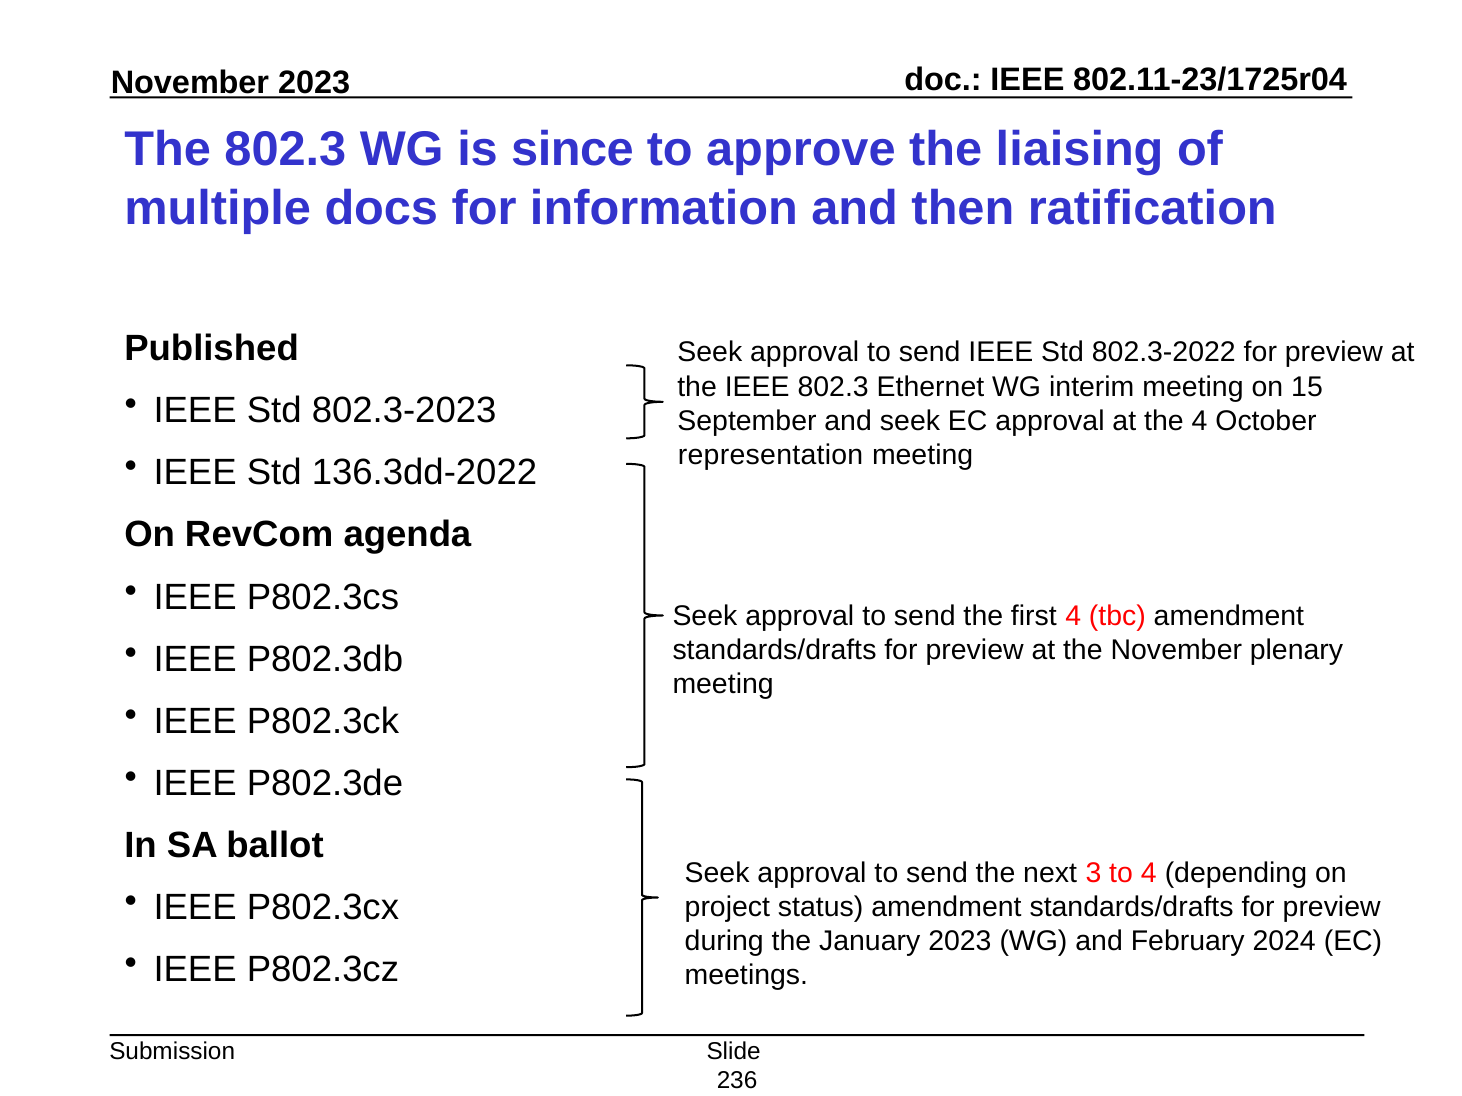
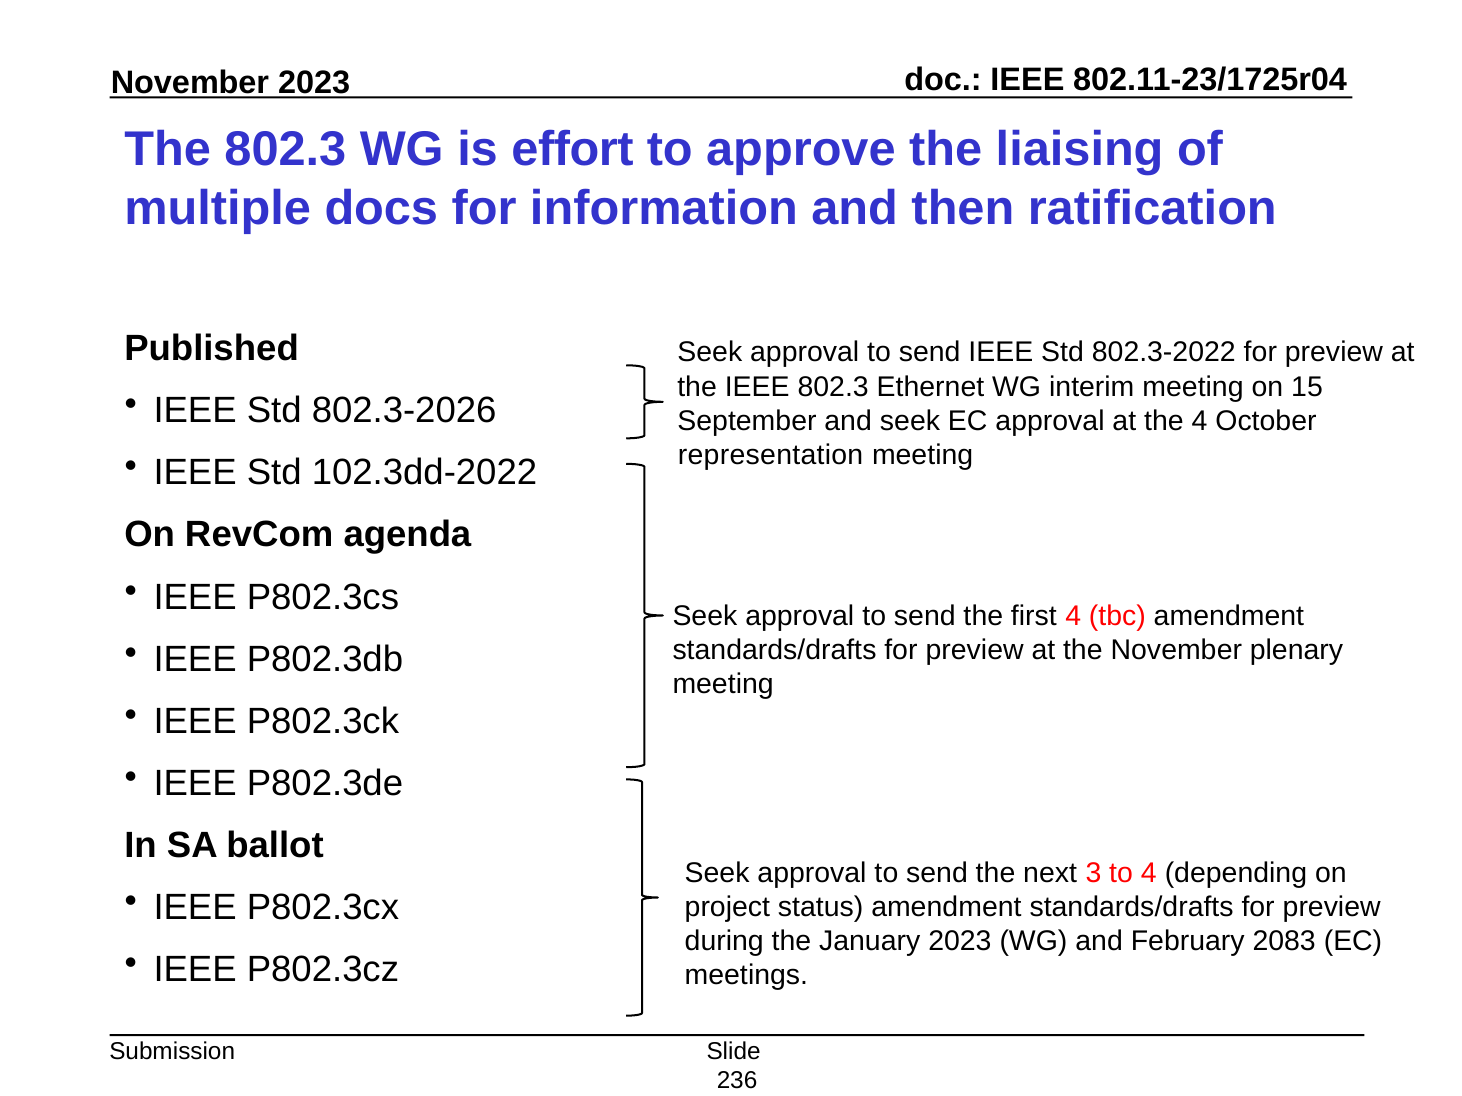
since: since -> effort
802.3-2023: 802.3-2023 -> 802.3-2026
136.3dd-2022: 136.3dd-2022 -> 102.3dd-2022
2024: 2024 -> 2083
